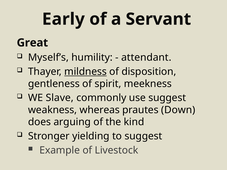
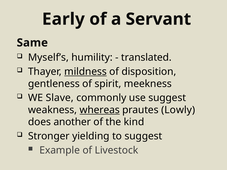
Great: Great -> Same
attendant: attendant -> translated
whereas underline: none -> present
Down: Down -> Lowly
arguing: arguing -> another
